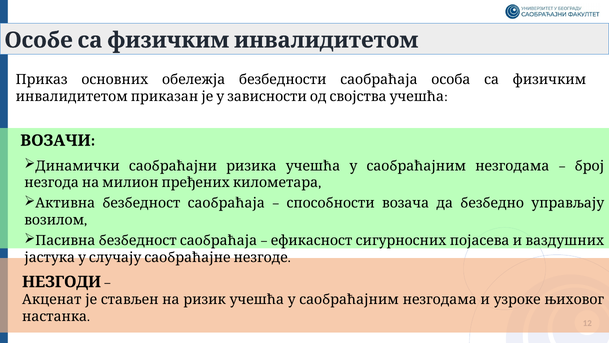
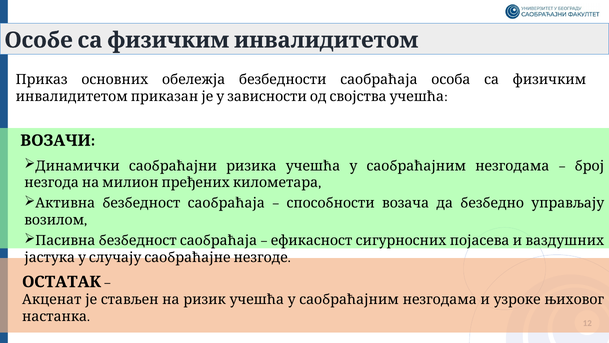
НЕЗГОДИ: НЕЗГОДИ -> ОСТАТАК
